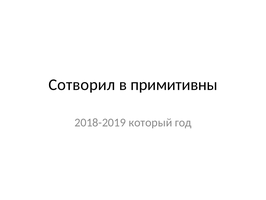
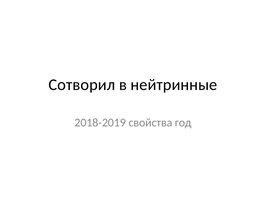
примитивны: примитивны -> нейтринные
который: который -> свойства
